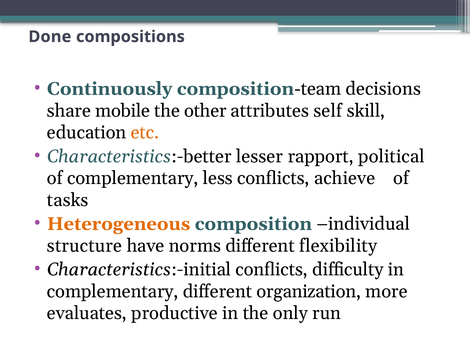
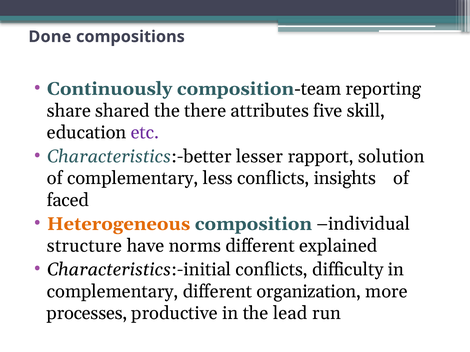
decisions: decisions -> reporting
mobile: mobile -> shared
other: other -> there
self: self -> five
etc colour: orange -> purple
political: political -> solution
achieve: achieve -> insights
tasks: tasks -> faced
flexibility: flexibility -> explained
evaluates: evaluates -> processes
only: only -> lead
